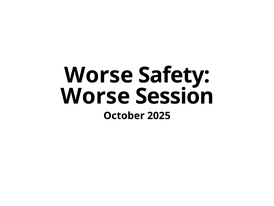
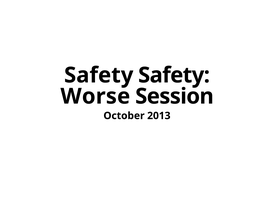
Worse at (99, 75): Worse -> Safety
2025: 2025 -> 2013
